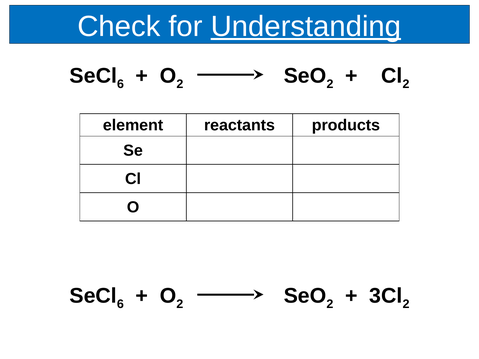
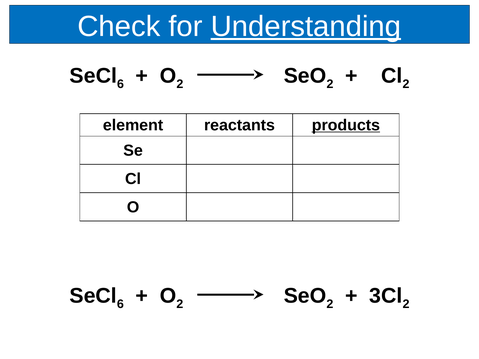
products underline: none -> present
